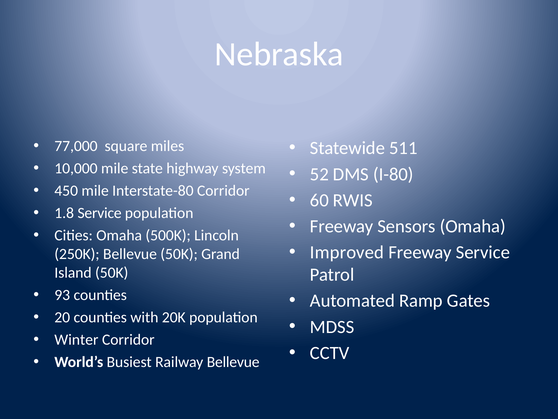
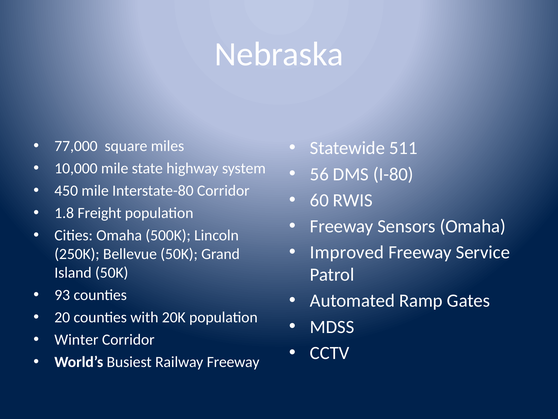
52: 52 -> 56
1.8 Service: Service -> Freight
Railway Bellevue: Bellevue -> Freeway
